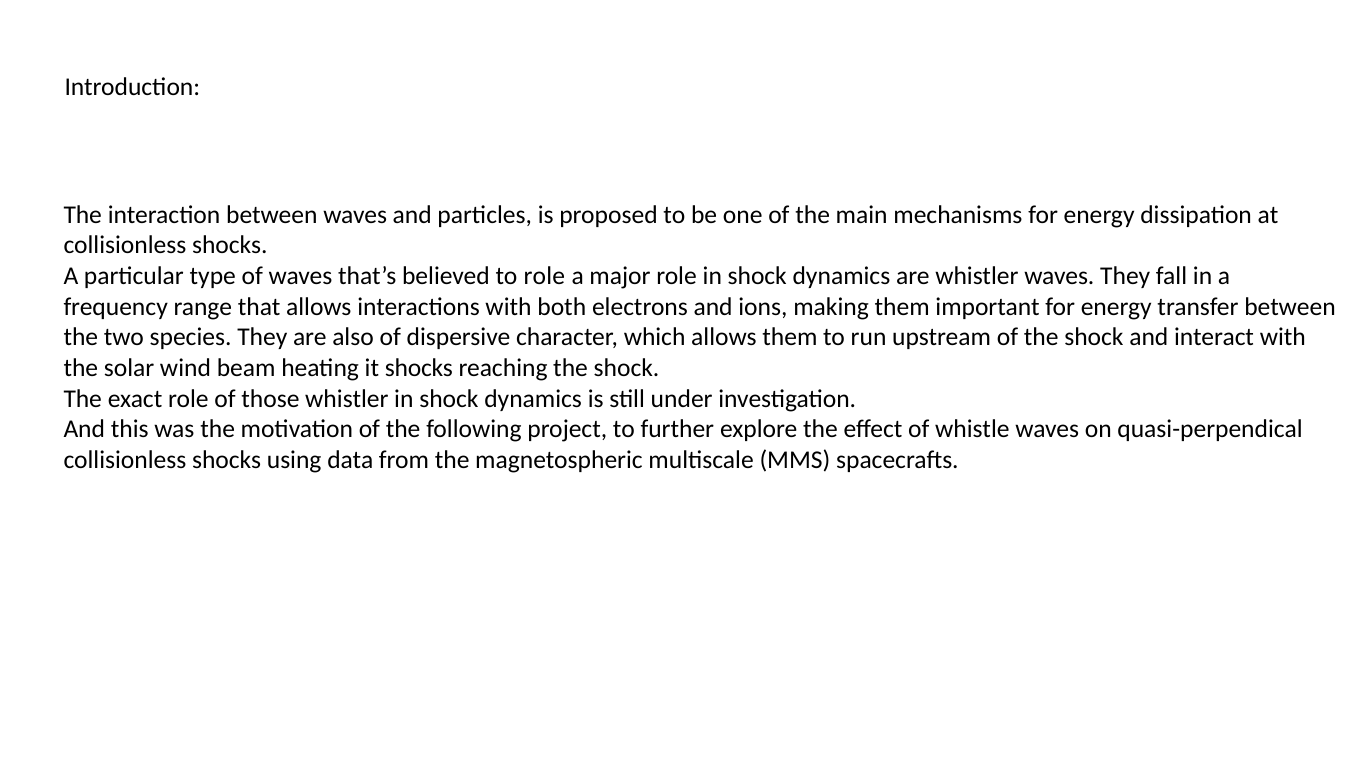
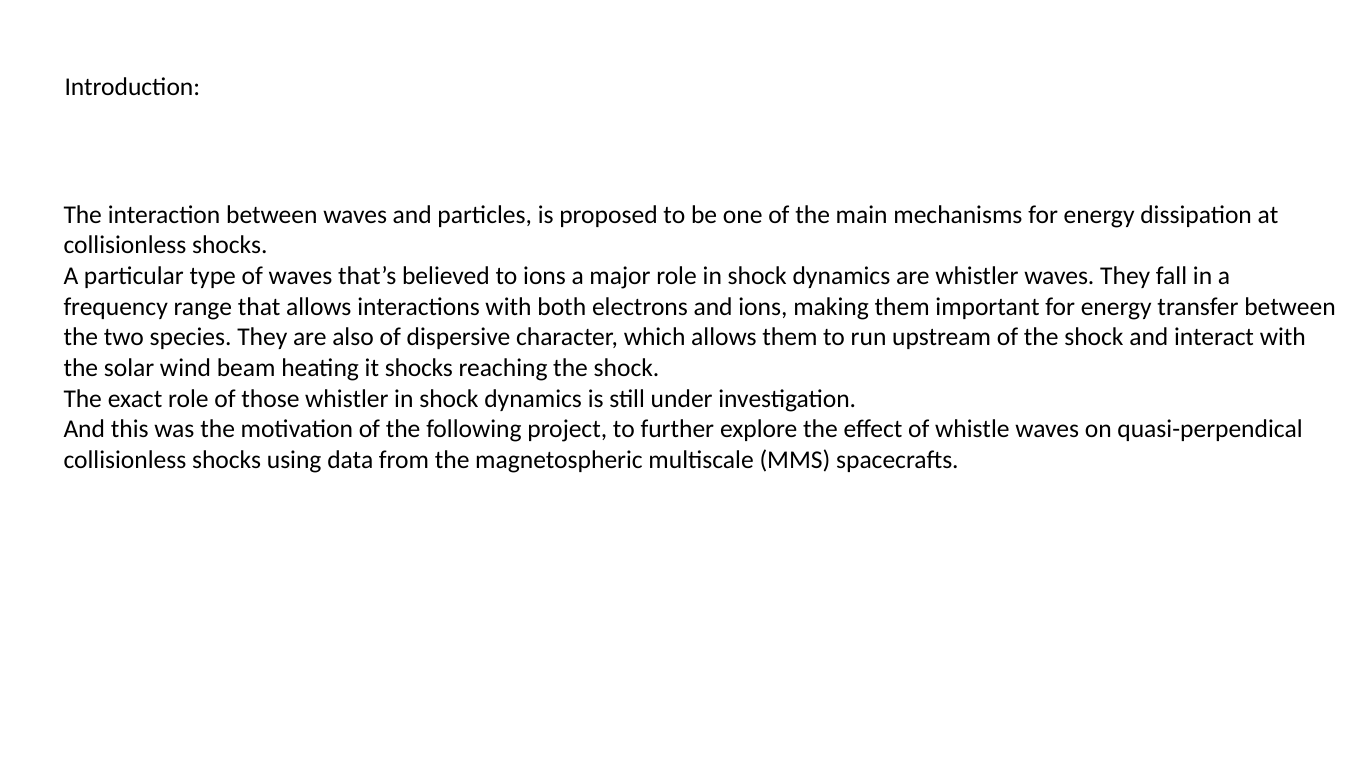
to role: role -> ions
